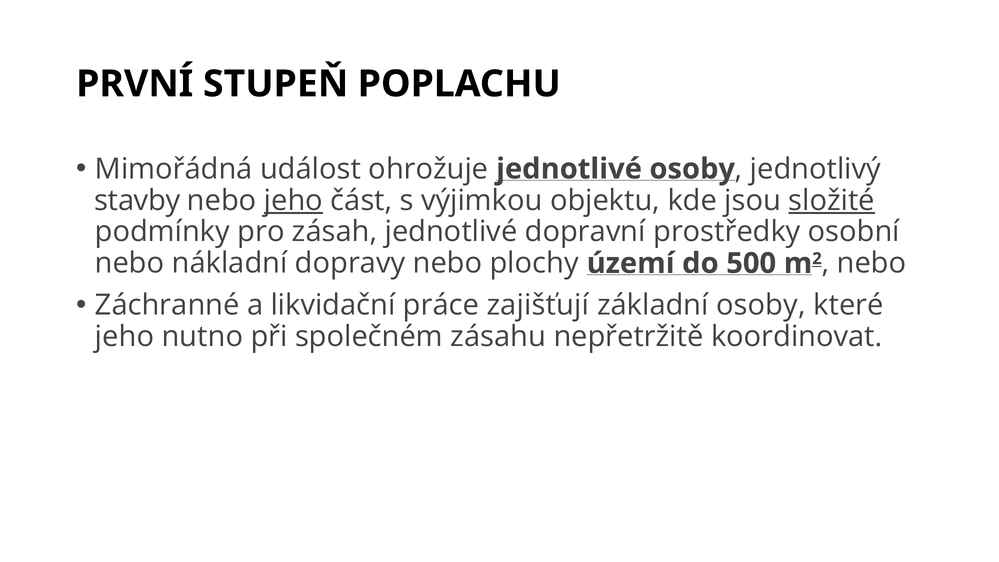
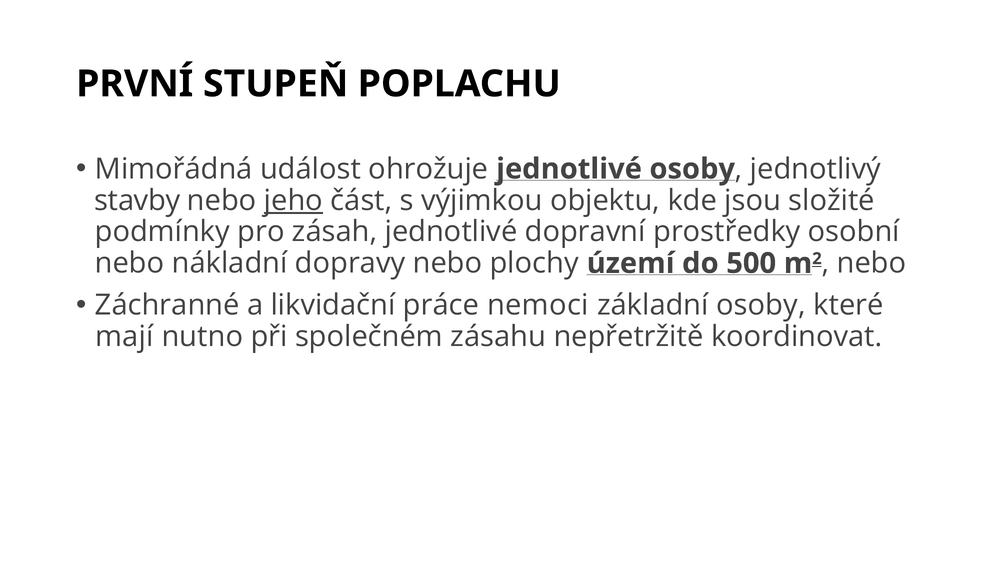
složité underline: present -> none
zajišťují: zajišťují -> nemoci
jeho at (124, 337): jeho -> mají
